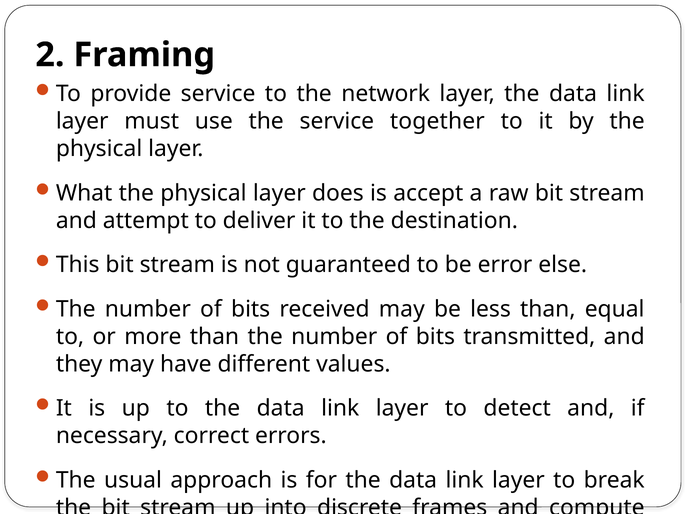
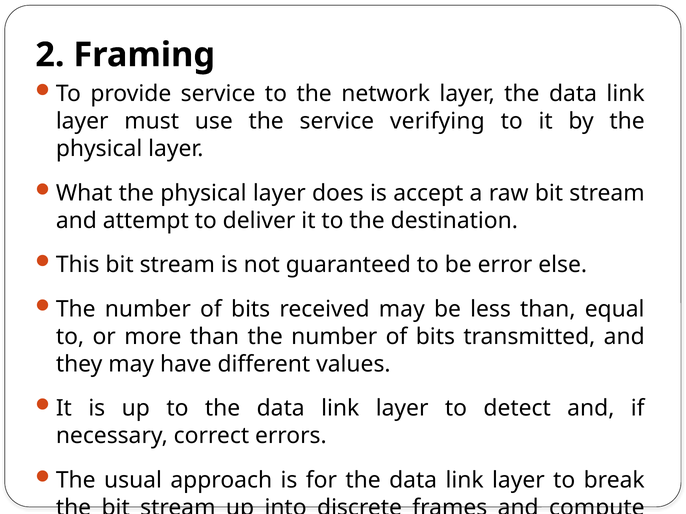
together: together -> verifying
